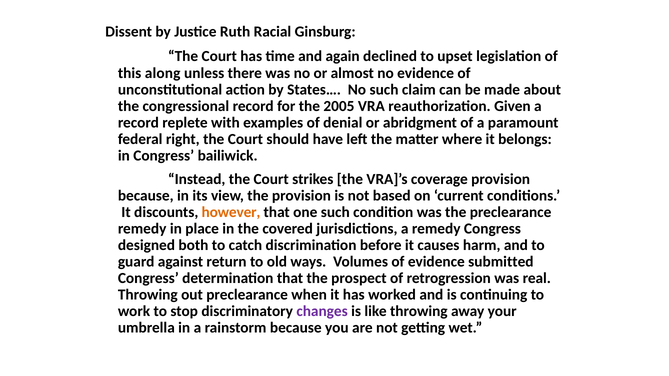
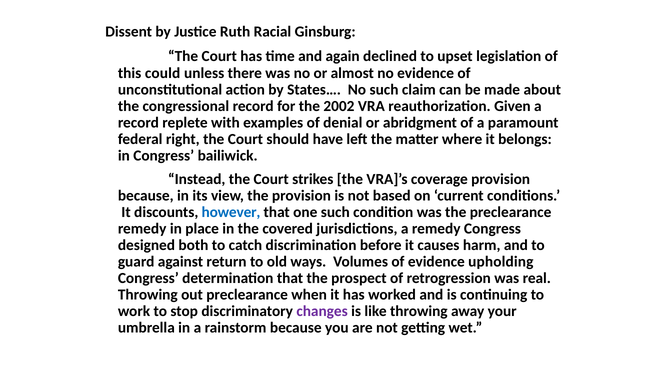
along: along -> could
2005: 2005 -> 2002
however colour: orange -> blue
submitted: submitted -> upholding
